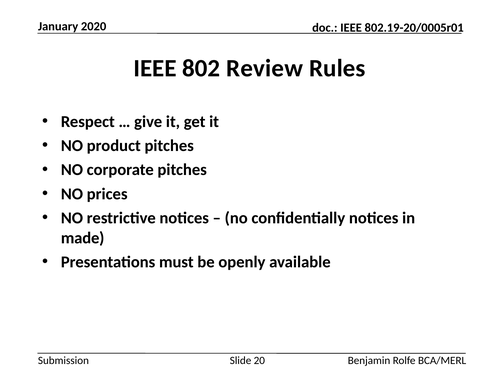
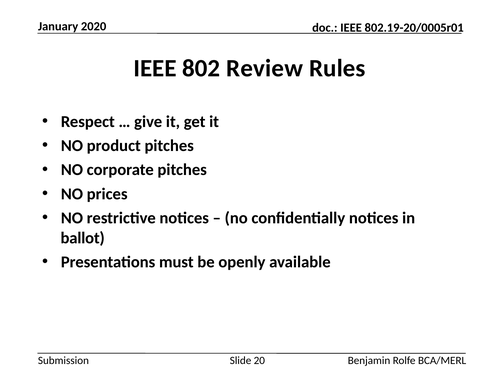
made: made -> ballot
